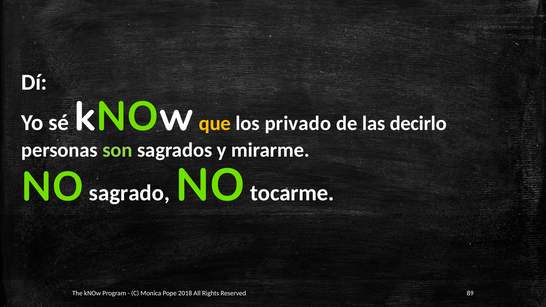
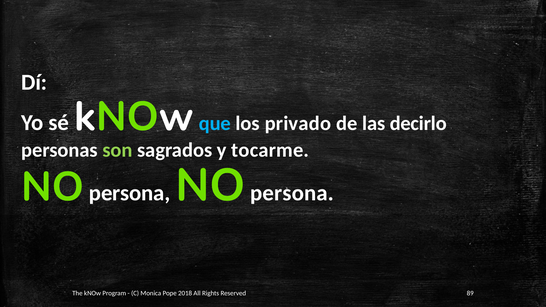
que colour: yellow -> light blue
mirarme: mirarme -> tocarme
sagrado at (130, 193): sagrado -> persona
tocarme at (292, 193): tocarme -> persona
